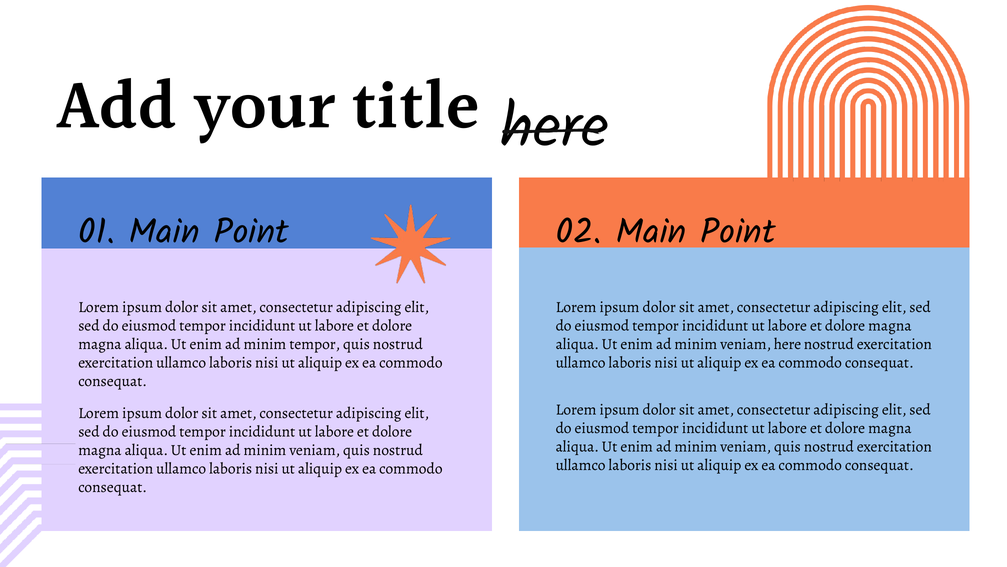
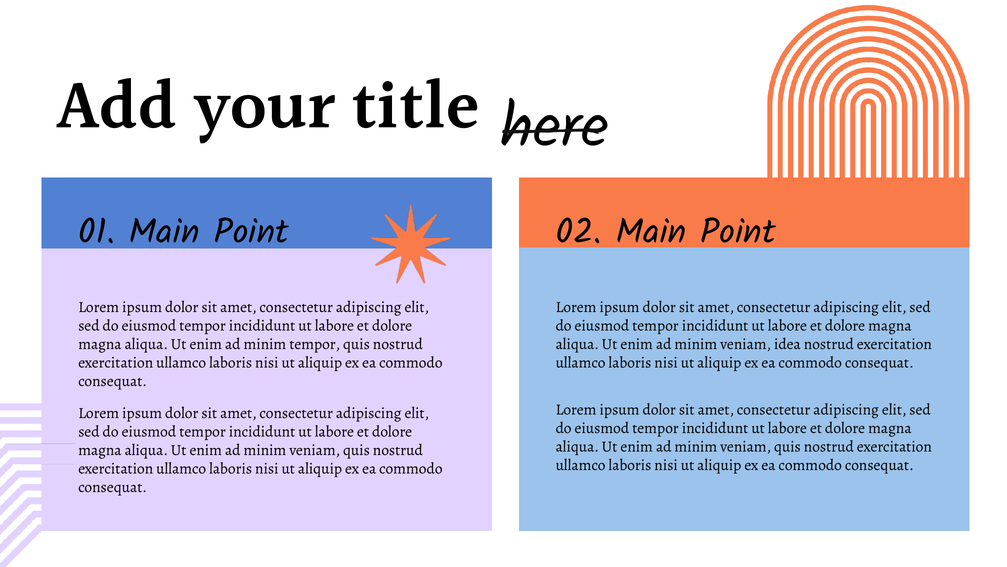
veniam here: here -> idea
